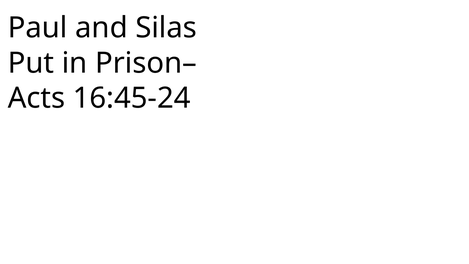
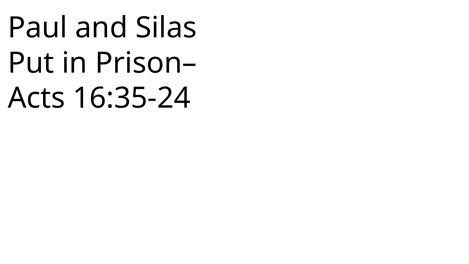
16:45-24: 16:45-24 -> 16:35-24
